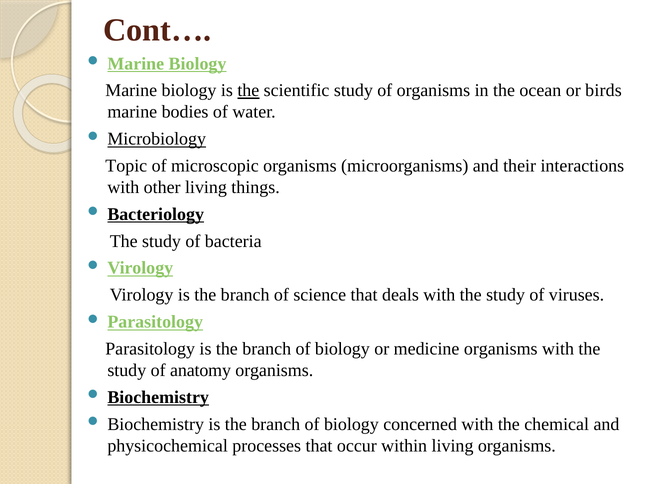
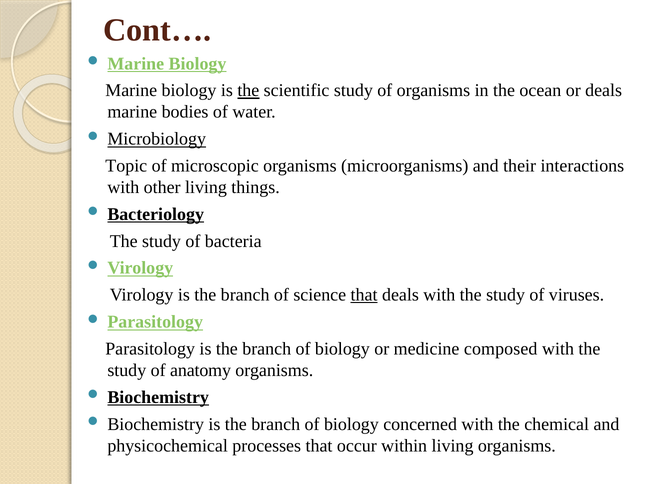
or birds: birds -> deals
that at (364, 295) underline: none -> present
medicine organisms: organisms -> composed
